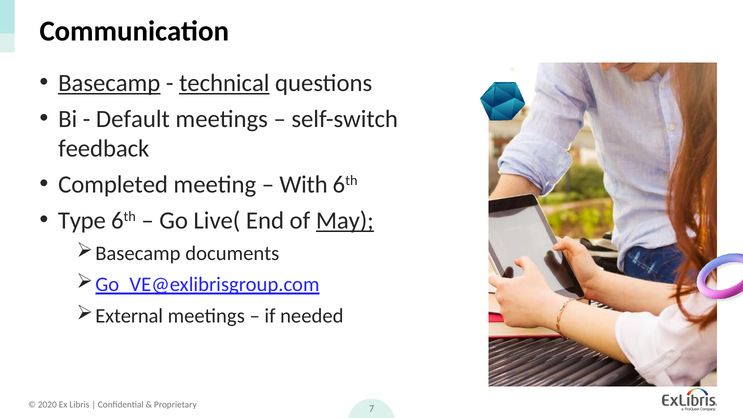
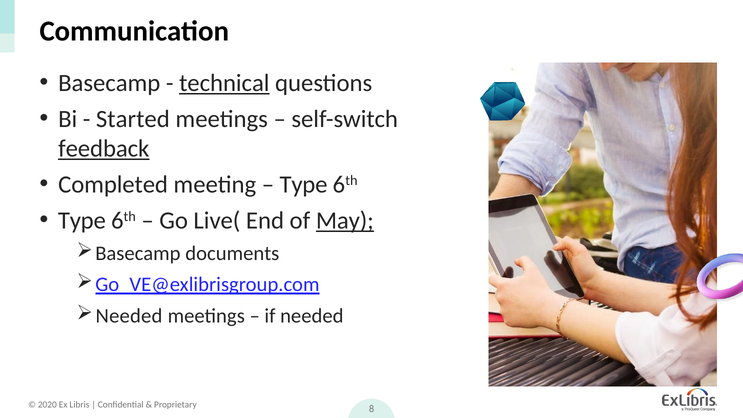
Basecamp at (109, 83) underline: present -> none
Default: Default -> Started
feedback underline: none -> present
With at (304, 185): With -> Type
External at (129, 316): External -> Needed
7: 7 -> 8
